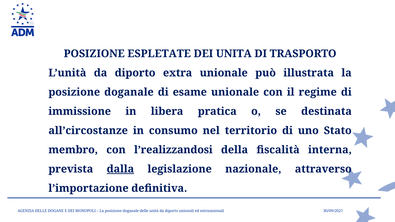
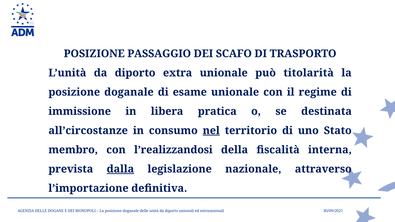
ESPLETATE: ESPLETATE -> PASSAGGIO
UNITA: UNITA -> SCAFO
illustrata: illustrata -> titolarità
nel underline: none -> present
